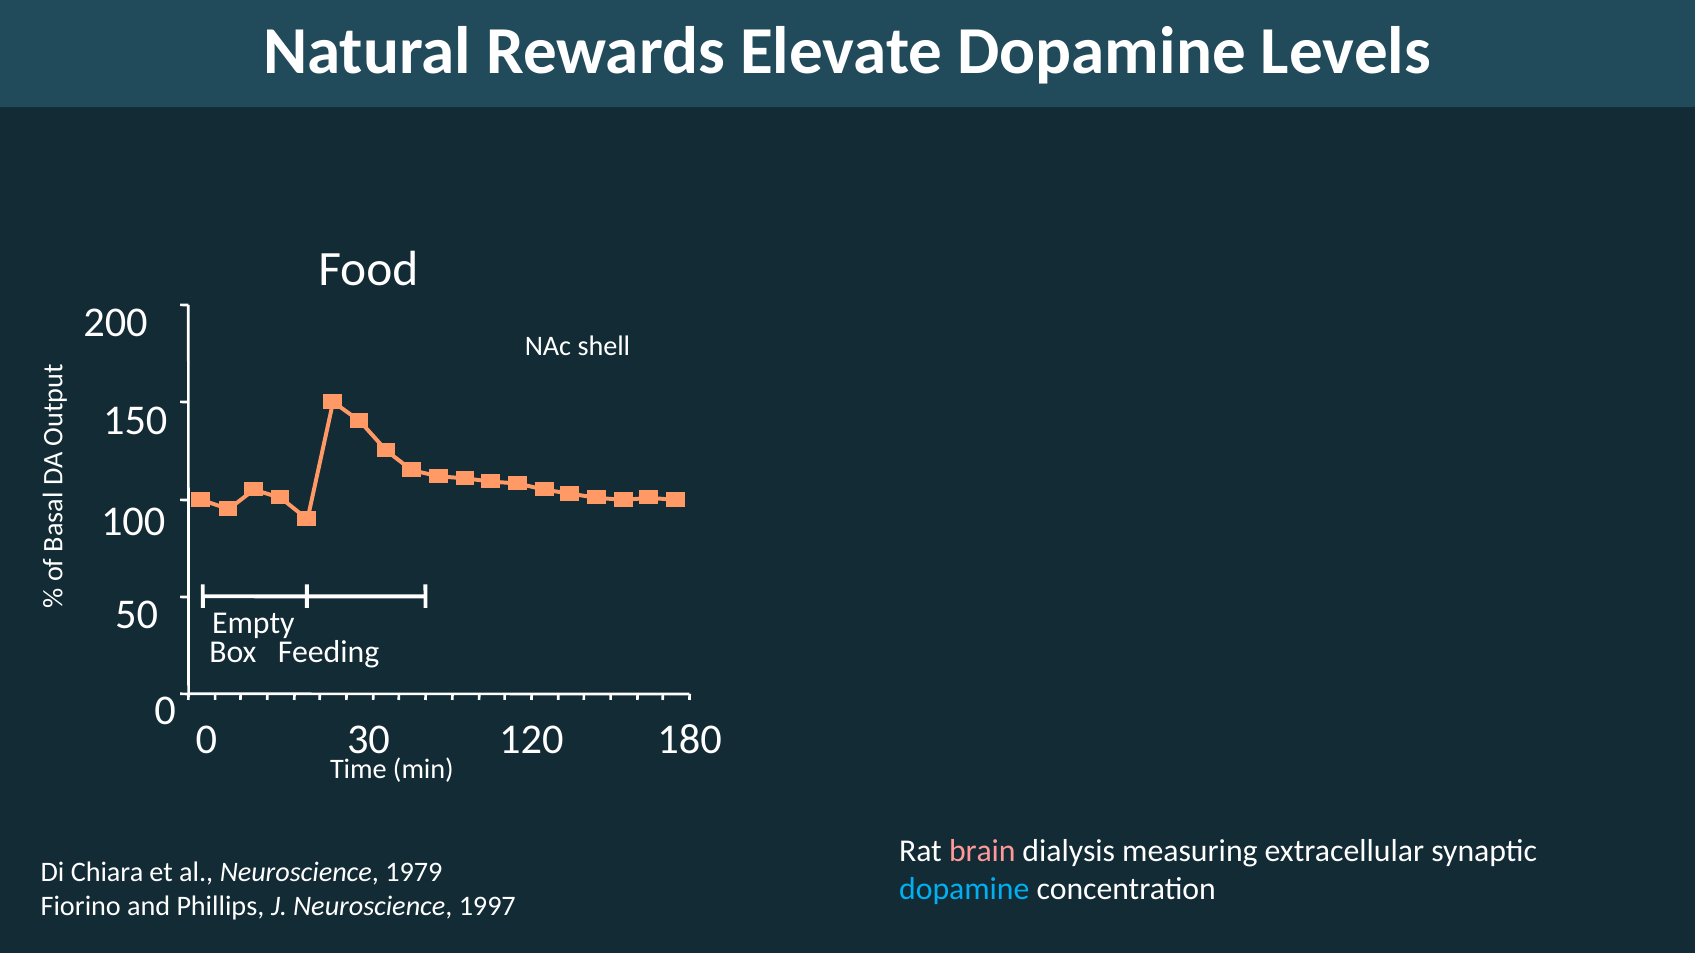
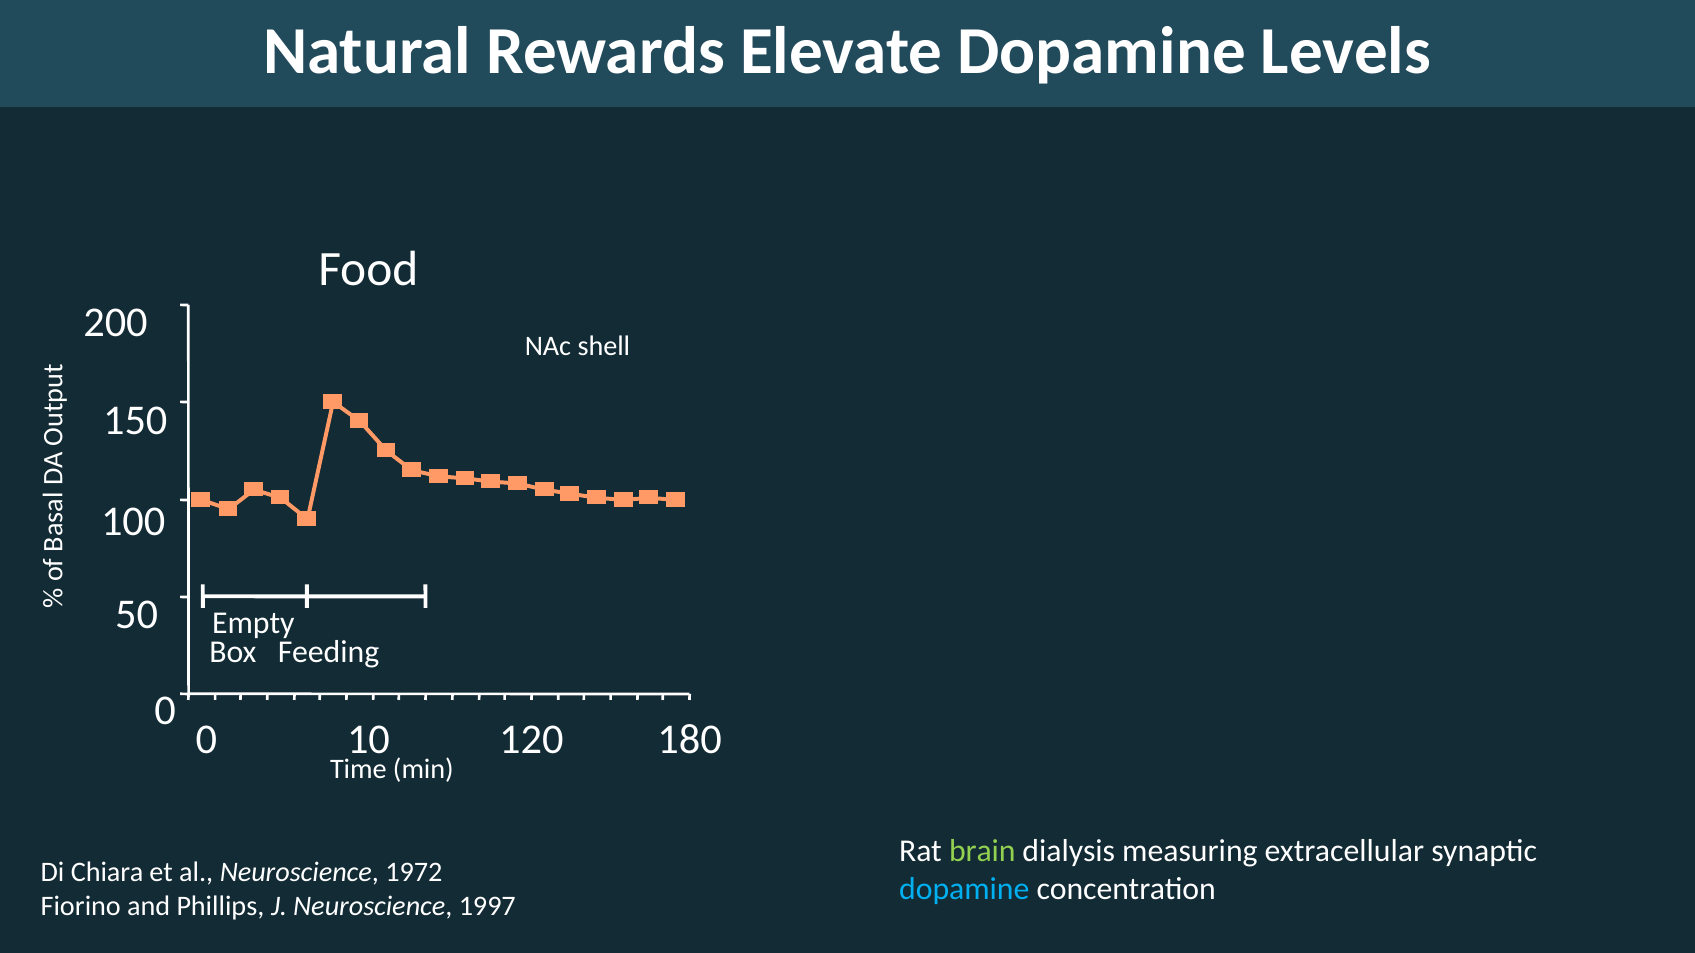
30: 30 -> 10
brain colour: pink -> light green
1979: 1979 -> 1972
